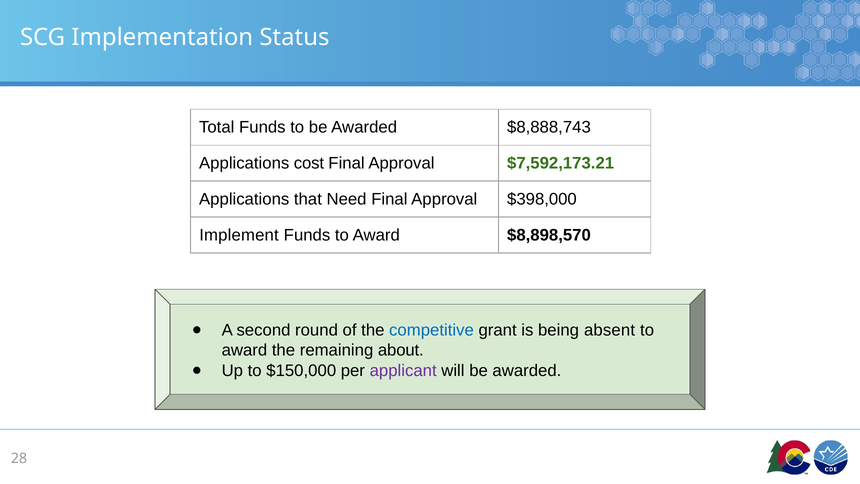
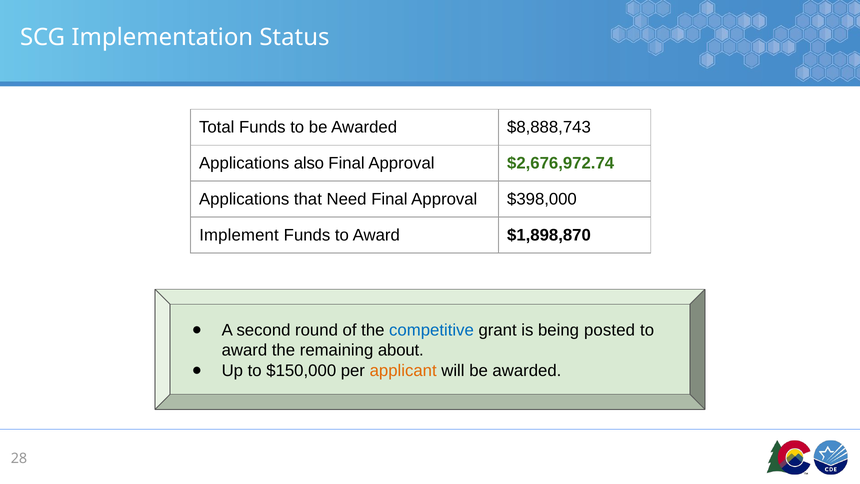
cost: cost -> also
$7,592,173.21: $7,592,173.21 -> $2,676,972.74
$8,898,570: $8,898,570 -> $1,898,870
absent: absent -> posted
applicant colour: purple -> orange
